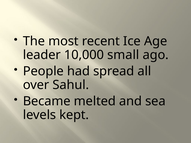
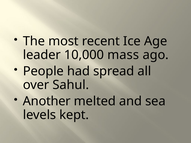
small: small -> mass
Became: Became -> Another
